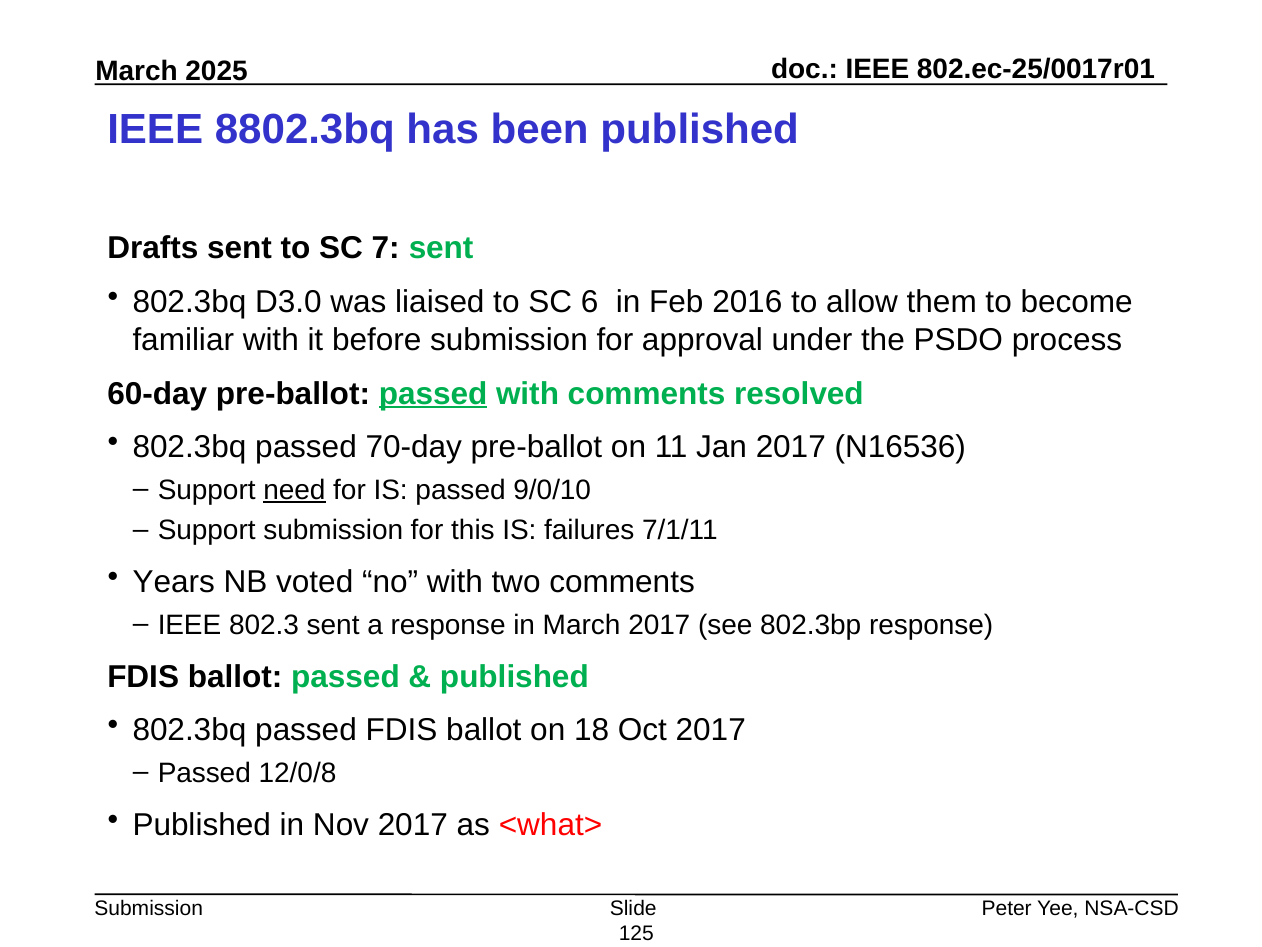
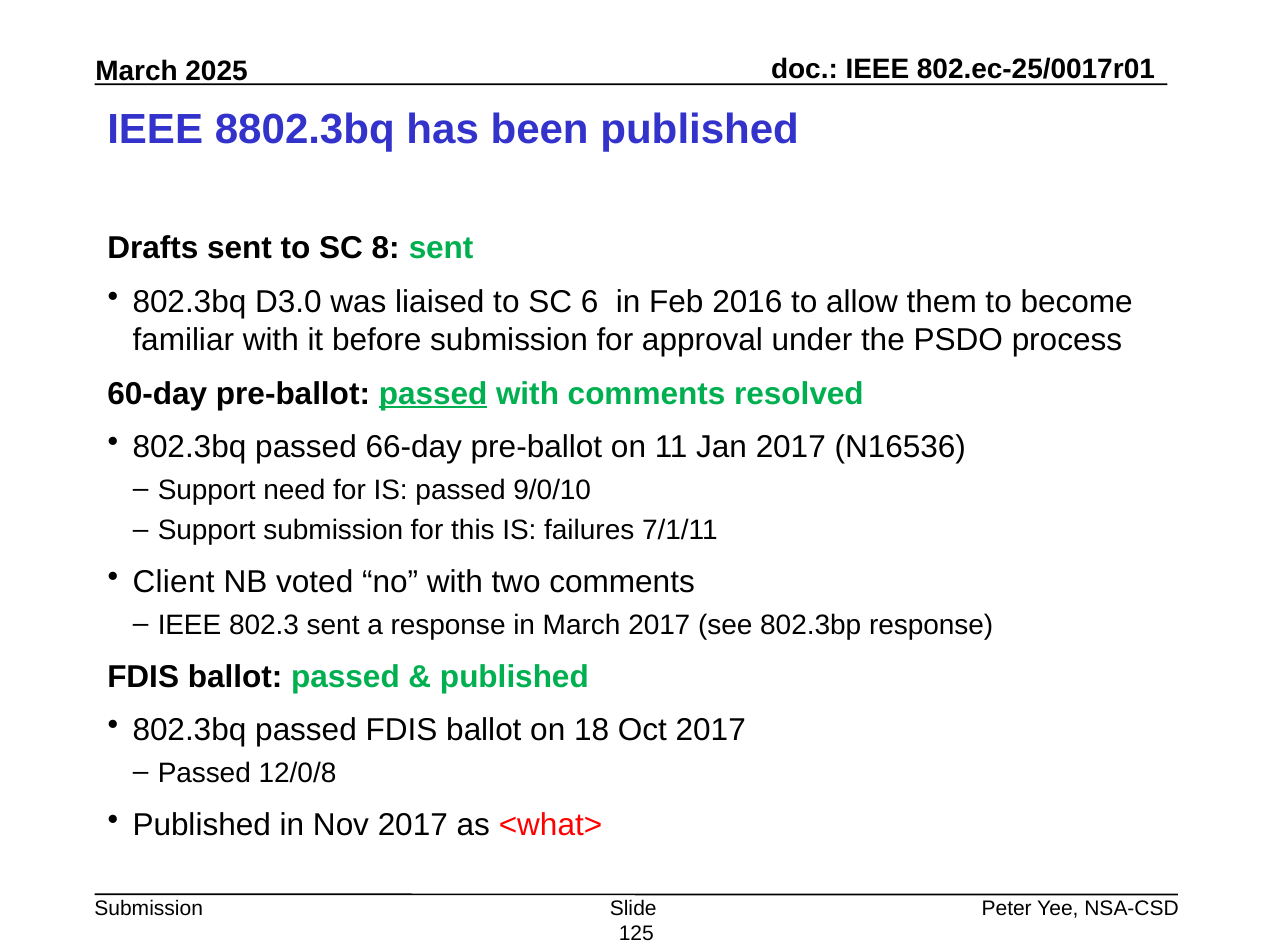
7: 7 -> 8
70-day: 70-day -> 66-day
need underline: present -> none
Years: Years -> Client
